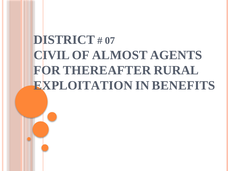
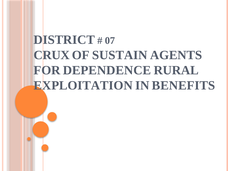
CIVIL: CIVIL -> CRUX
ALMOST: ALMOST -> SUSTAIN
THEREAFTER: THEREAFTER -> DEPENDENCE
